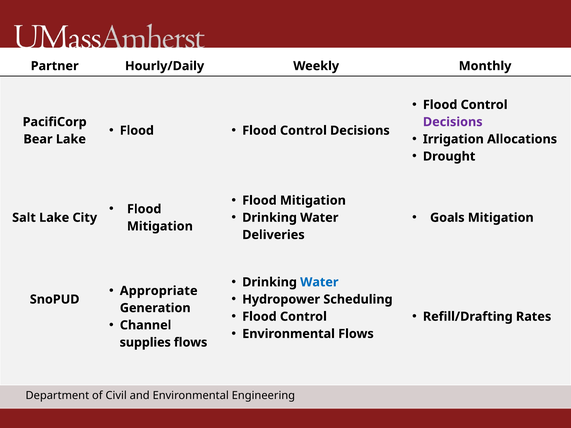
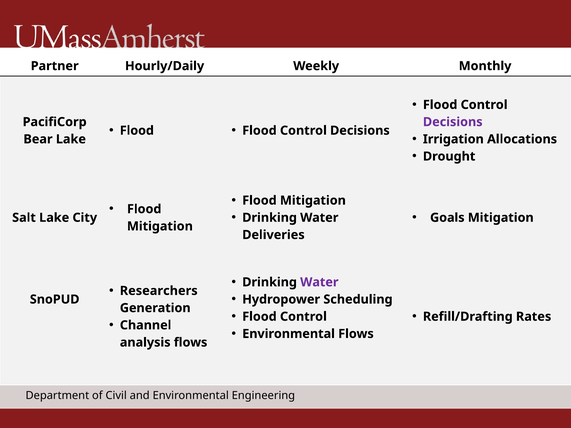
Water at (319, 282) colour: blue -> purple
Appropriate: Appropriate -> Researchers
supplies: supplies -> analysis
